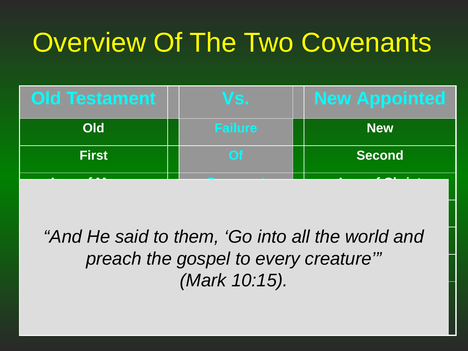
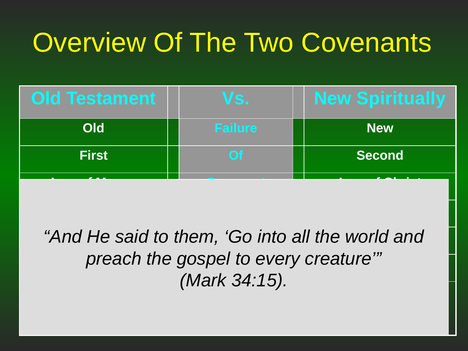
Appointed: Appointed -> Spiritually
10:15: 10:15 -> 34:15
